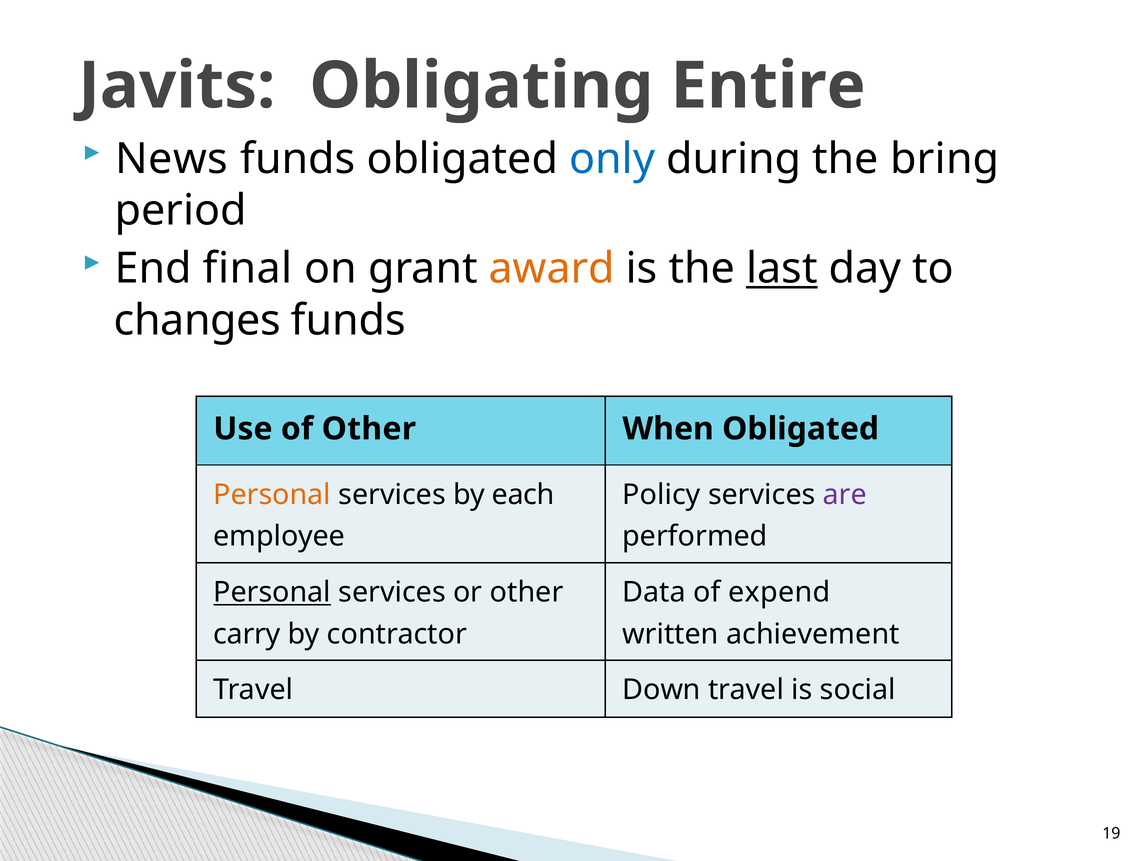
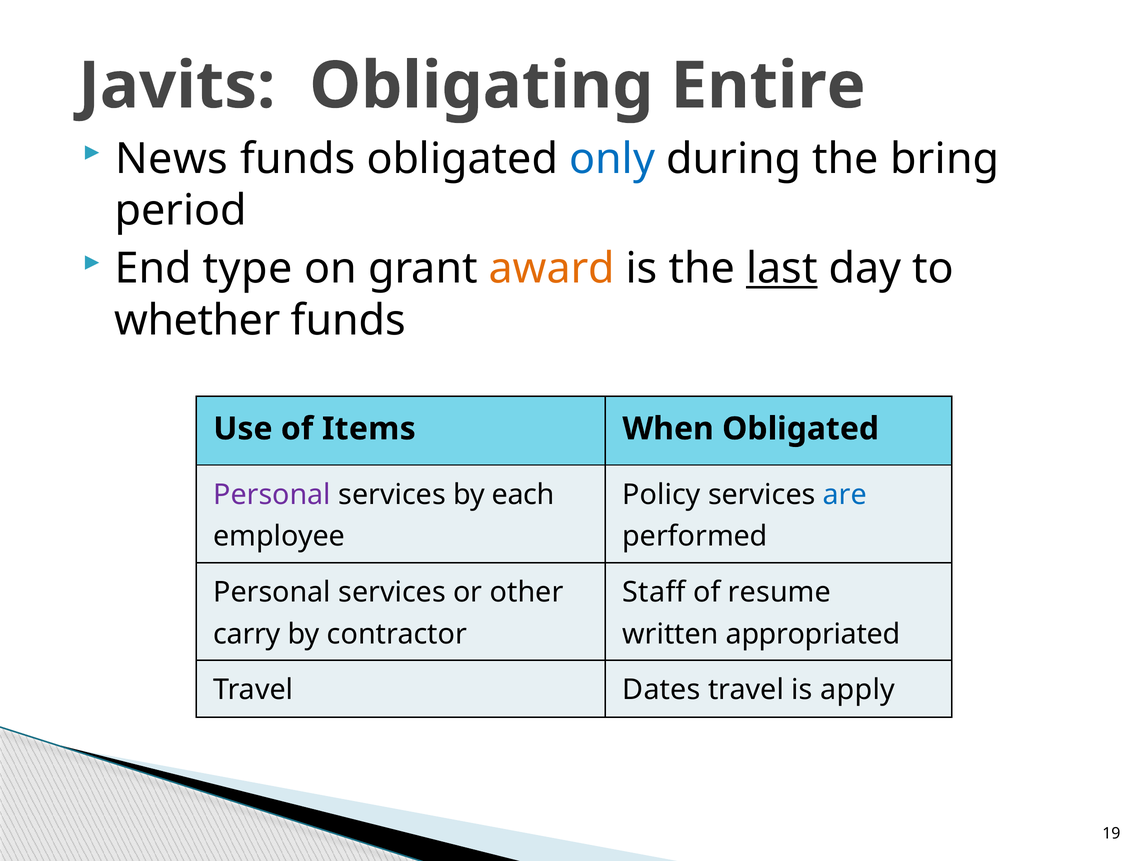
final: final -> type
changes: changes -> whether
of Other: Other -> Items
Personal at (272, 495) colour: orange -> purple
are colour: purple -> blue
Personal at (272, 592) underline: present -> none
Data: Data -> Staff
expend: expend -> resume
achievement: achievement -> appropriated
Down: Down -> Dates
social: social -> apply
